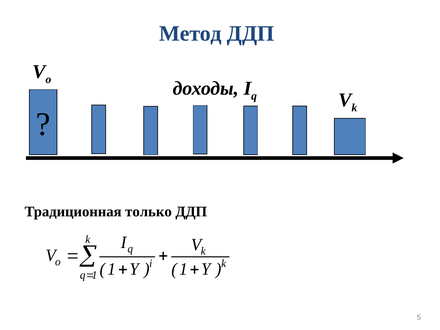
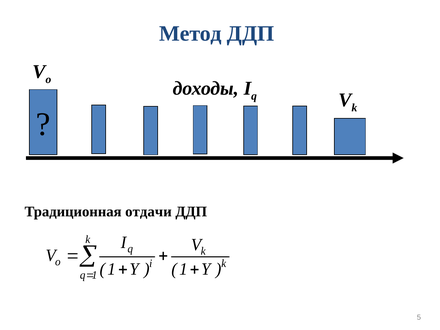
только: только -> отдачи
